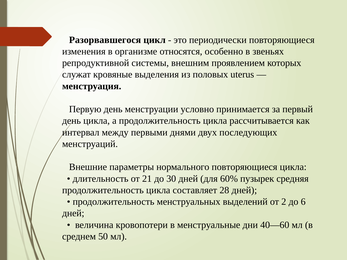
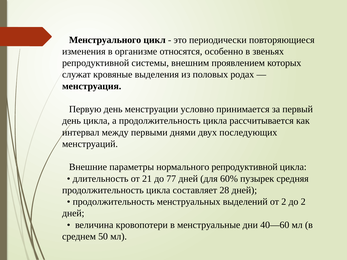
Разорвавшегося: Разорвавшегося -> Менструального
uterus: uterus -> родах
нормального повторяющиеся: повторяющиеся -> репродуктивной
30: 30 -> 77
до 6: 6 -> 2
